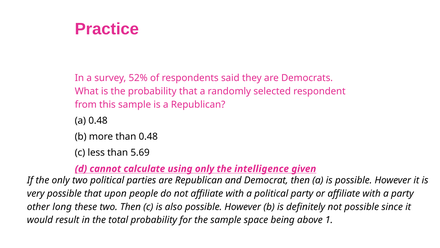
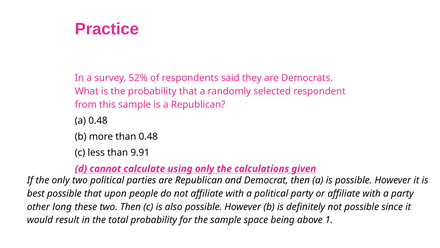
5.69: 5.69 -> 9.91
intelligence: intelligence -> calculations
very: very -> best
